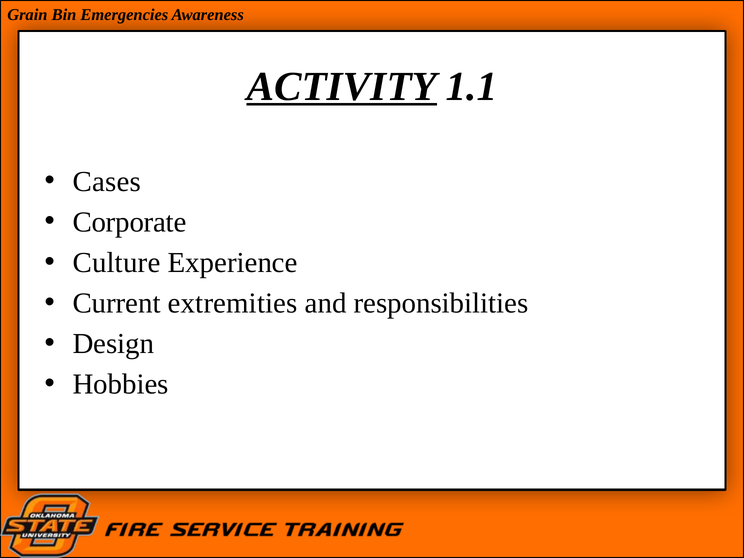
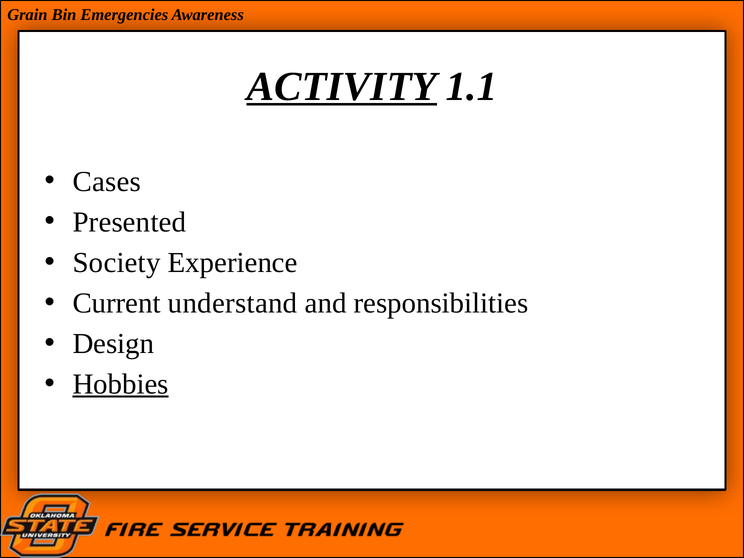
Corporate: Corporate -> Presented
Culture: Culture -> Society
extremities: extremities -> understand
Hobbies underline: none -> present
